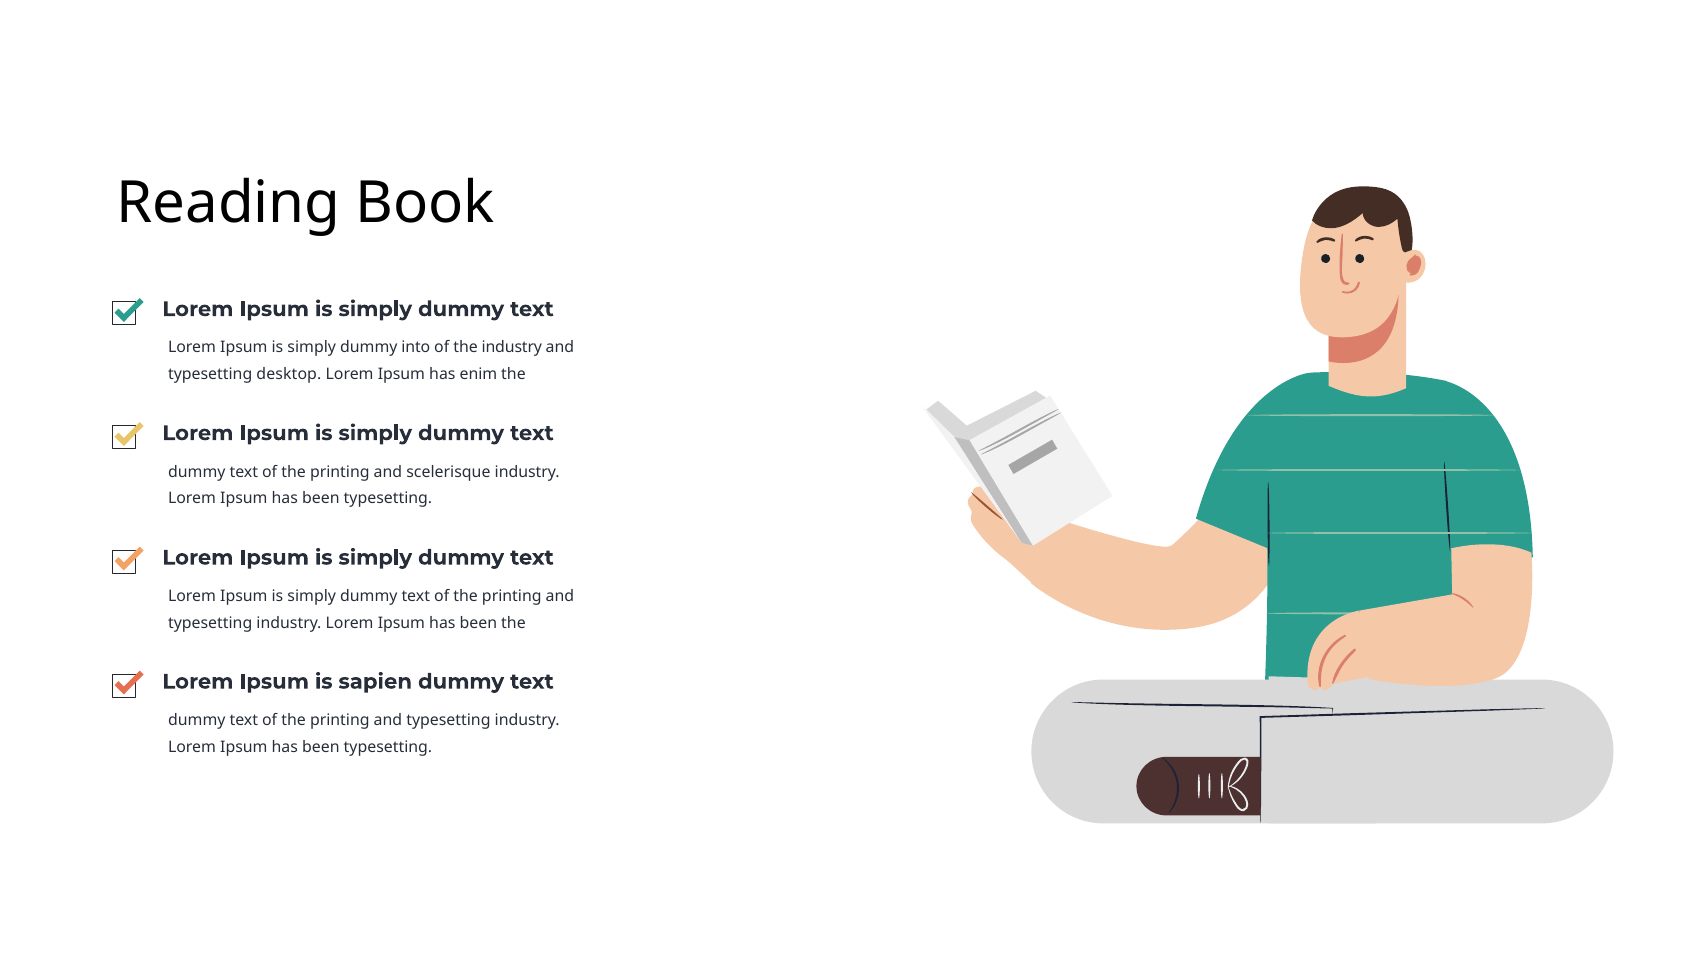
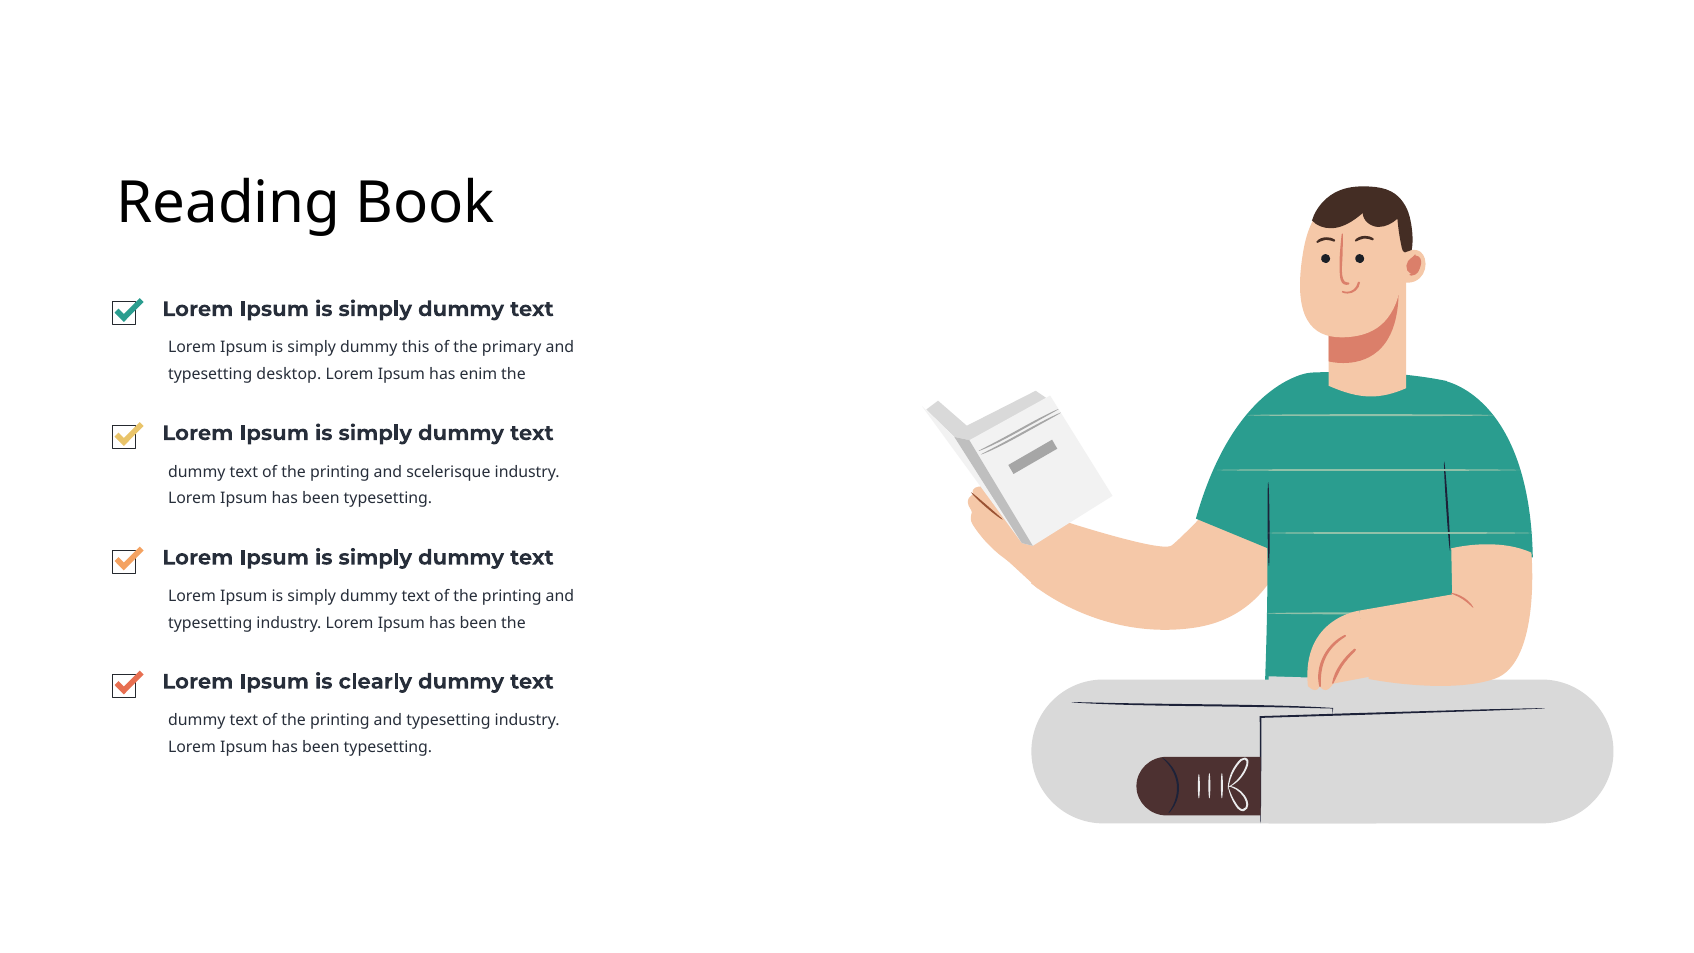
into: into -> this
the industry: industry -> primary
sapien: sapien -> clearly
